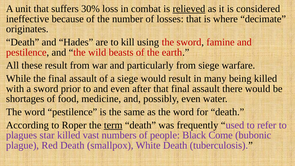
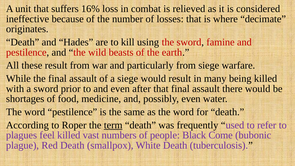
30%: 30% -> 16%
relieved underline: present -> none
star: star -> feel
